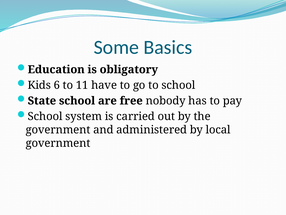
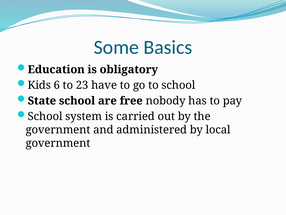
11: 11 -> 23
